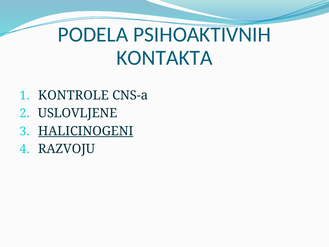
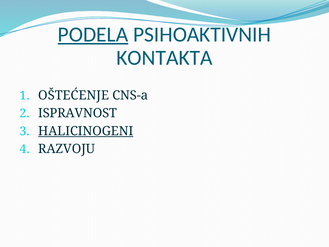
PODELA underline: none -> present
KONTROLE: KONTROLE -> OŠTEĆENJE
USLOVLJENE: USLOVLJENE -> ISPRAVNOST
